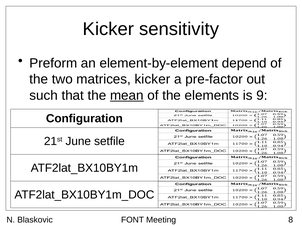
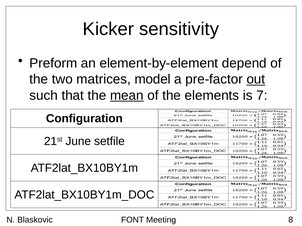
matrices kicker: kicker -> model
out underline: none -> present
9: 9 -> 7
